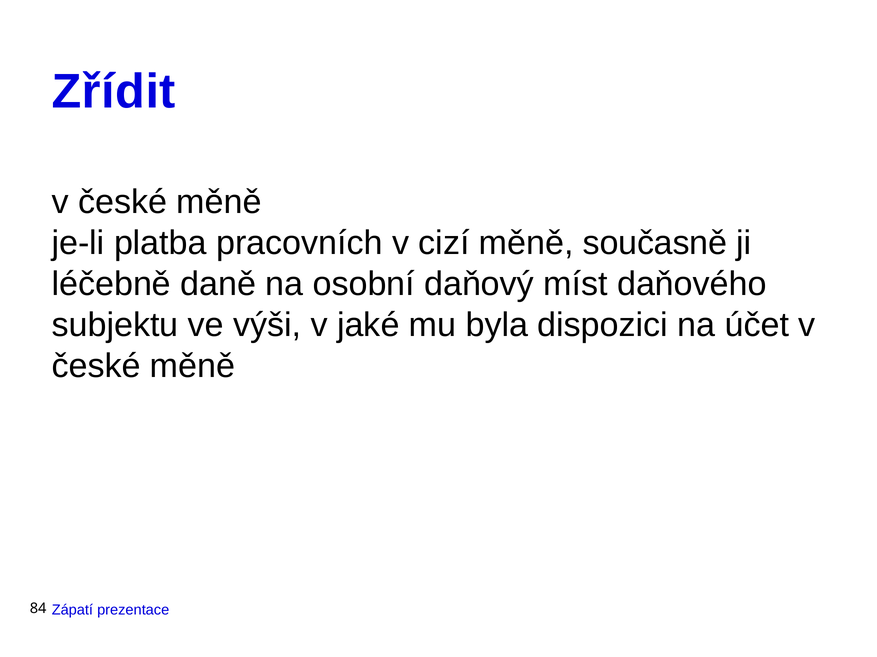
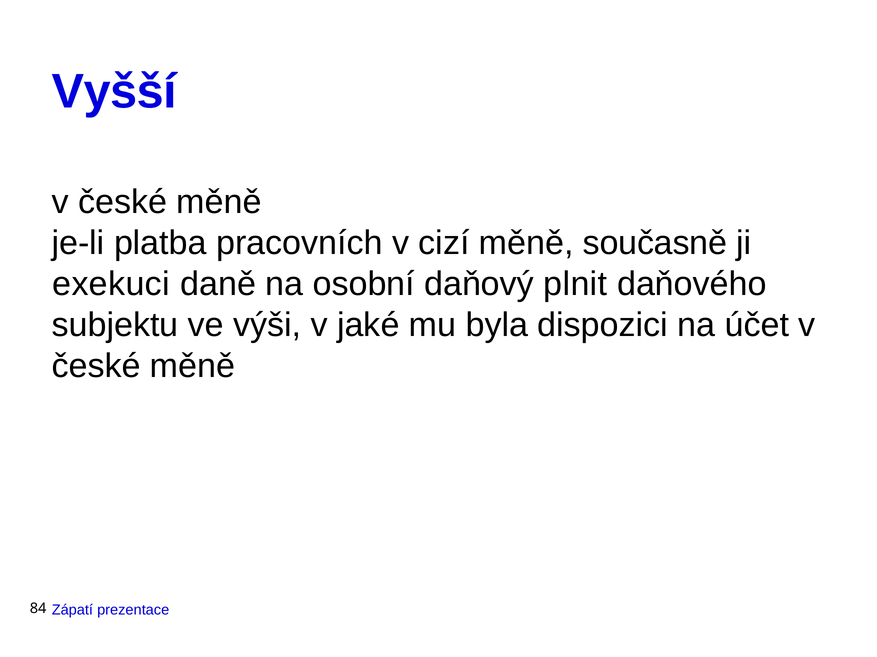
Zřídit: Zřídit -> Vyšší
léčebně: léčebně -> exekuci
míst: míst -> plnit
